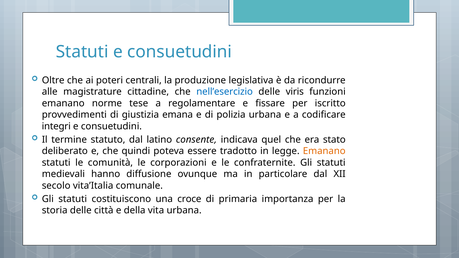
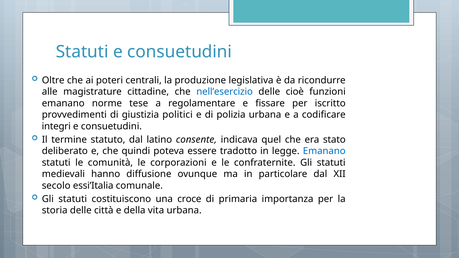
viris: viris -> cioè
emana: emana -> politici
Emanano at (324, 151) colour: orange -> blue
vita’Italia: vita’Italia -> essi’Italia
